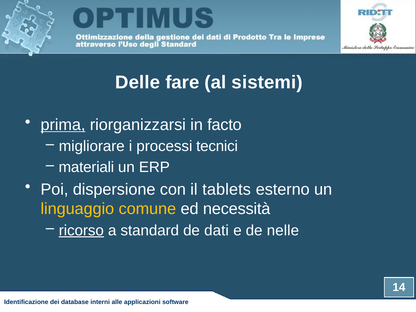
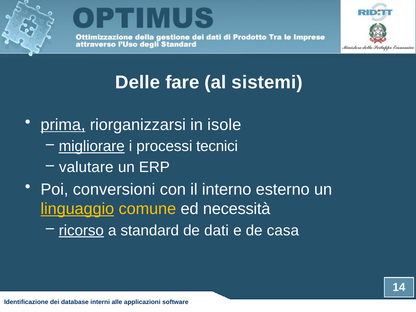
facto: facto -> isole
migliorare underline: none -> present
materiali: materiali -> valutare
dispersione: dispersione -> conversioni
tablets: tablets -> interno
linguaggio underline: none -> present
nelle: nelle -> casa
